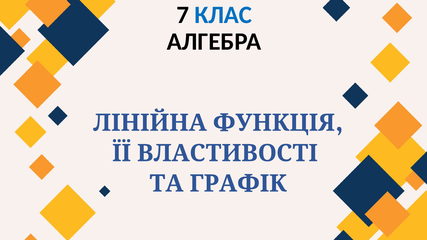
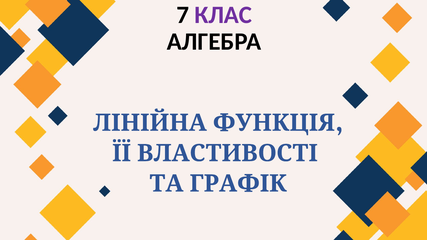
КЛАС colour: blue -> purple
